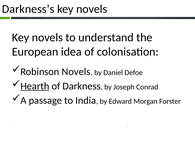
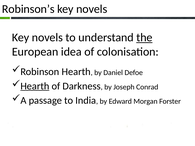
Darkness’s: Darkness’s -> Robinson’s
the underline: none -> present
Robinson Novels: Novels -> Hearth
